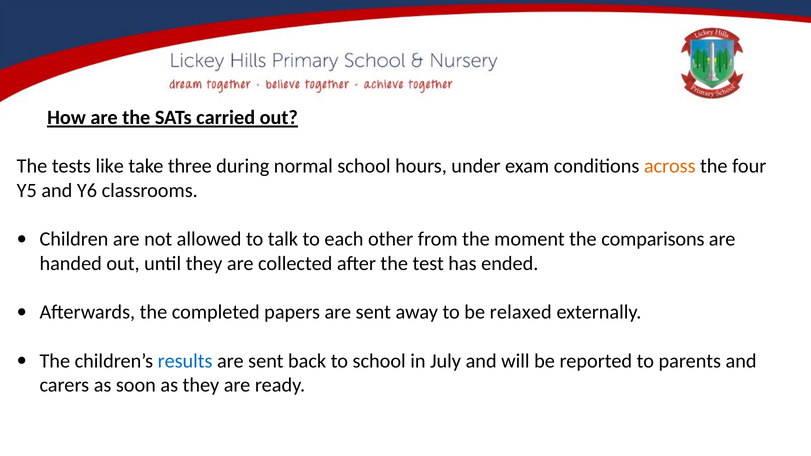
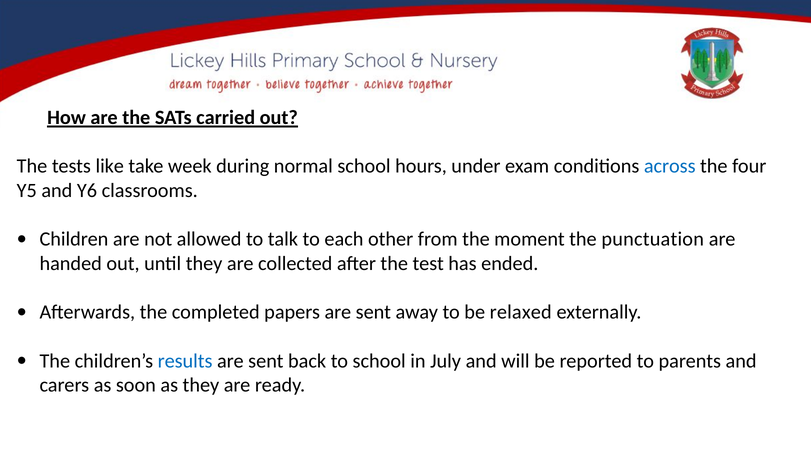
three: three -> week
across colour: orange -> blue
comparisons: comparisons -> punctuation
